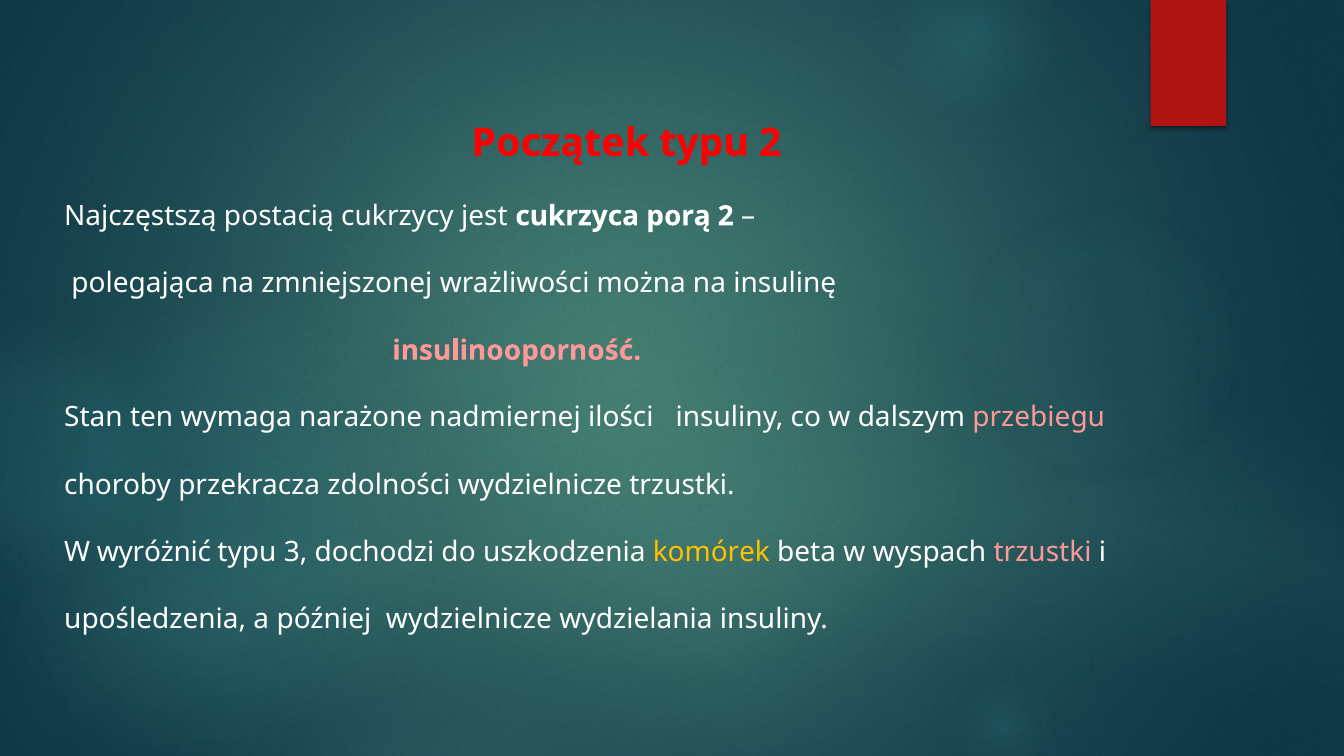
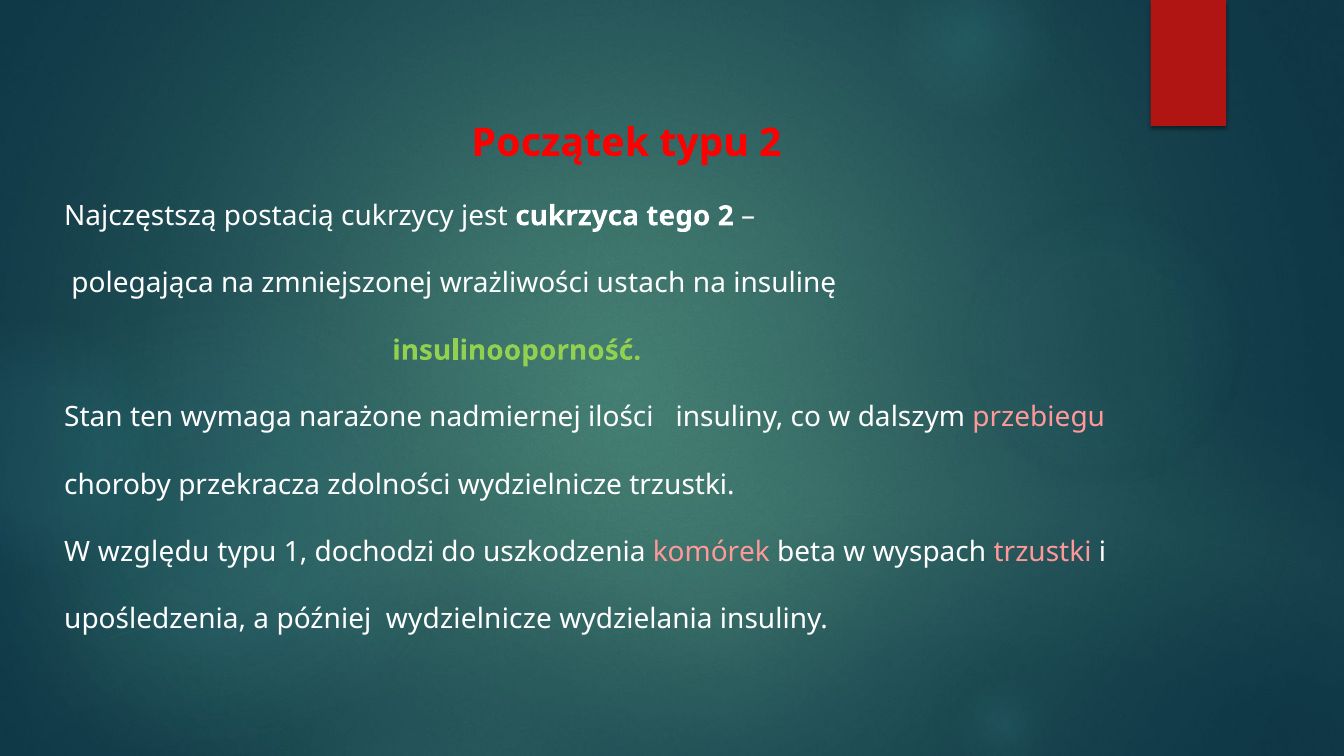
porą: porą -> tego
można: można -> ustach
insulinooporność colour: pink -> light green
wyróżnić: wyróżnić -> względu
3: 3 -> 1
komórek colour: yellow -> pink
